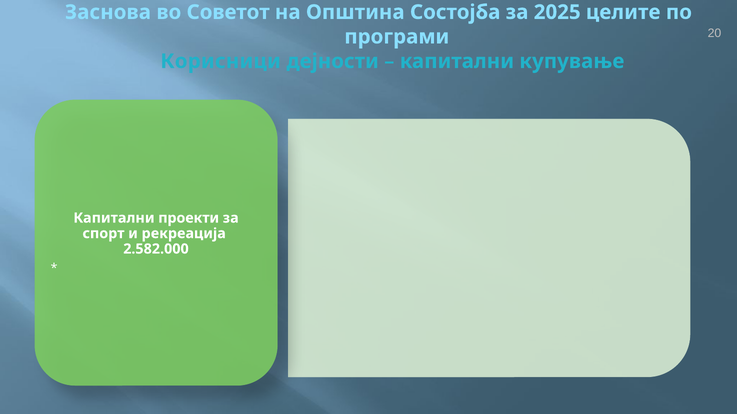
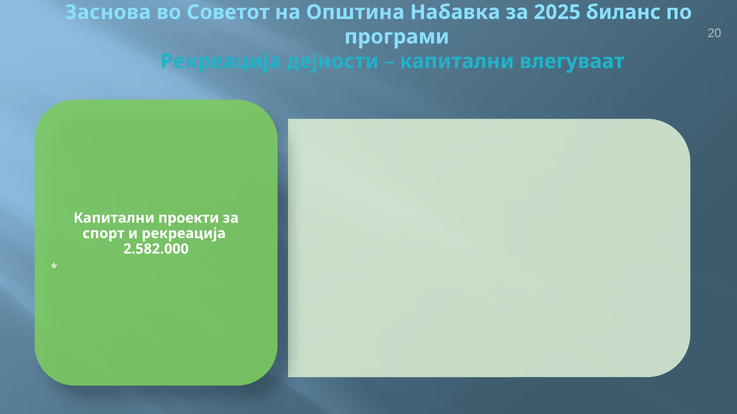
Состојба: Состојба -> Набавка
целите: целите -> биланс
Корисници at (221, 61): Корисници -> Рекреација
купување: купување -> влегуваат
